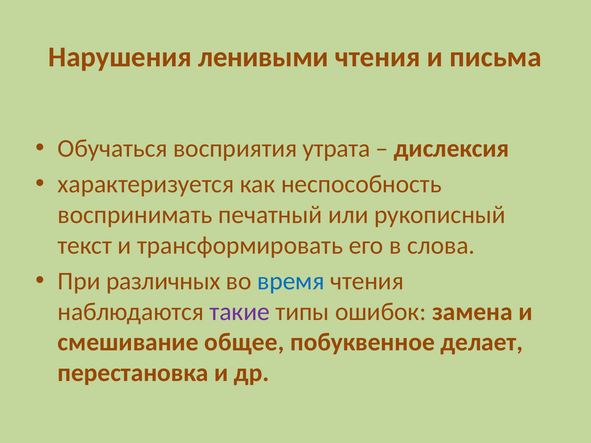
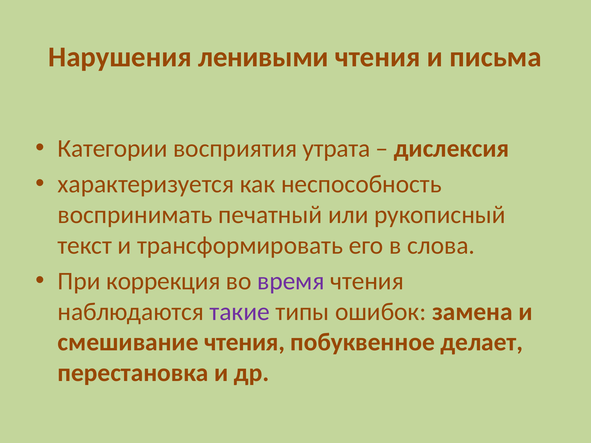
Обучаться: Обучаться -> Категории
различных: различных -> коррекция
время colour: blue -> purple
смешивание общее: общее -> чтения
